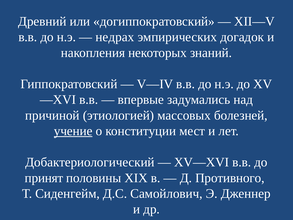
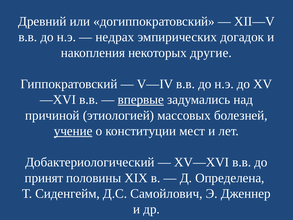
знаний: знаний -> другие
впервые underline: none -> present
Противного: Противного -> Определена
